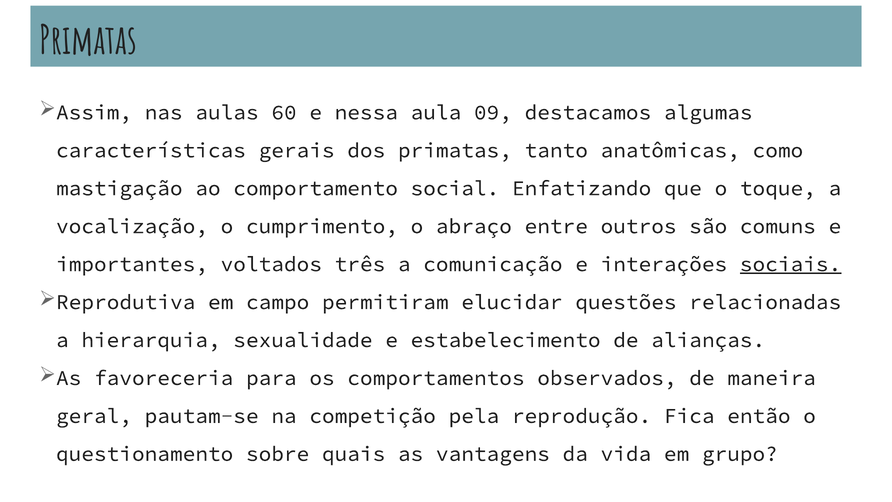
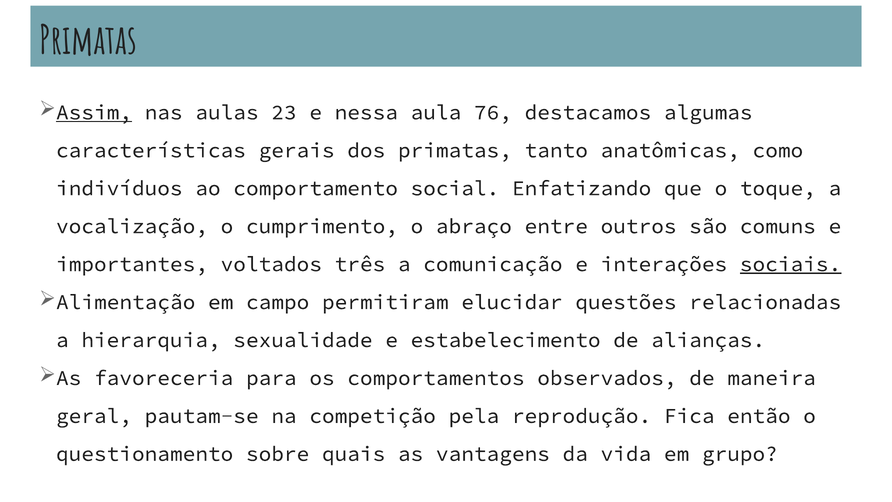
Assim underline: none -> present
60: 60 -> 23
09: 09 -> 76
mastigação: mastigação -> indivíduos
Reprodutiva: Reprodutiva -> Alimentação
